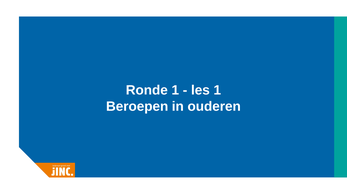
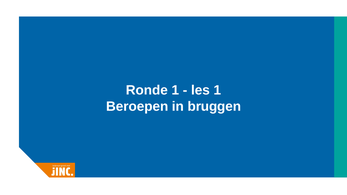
ouderen: ouderen -> bruggen
